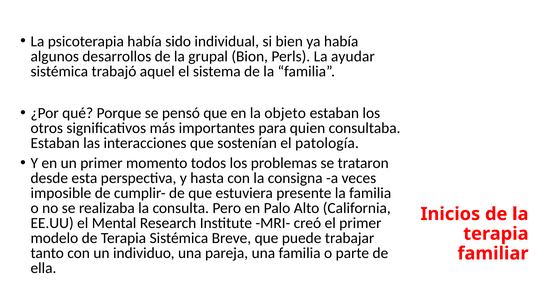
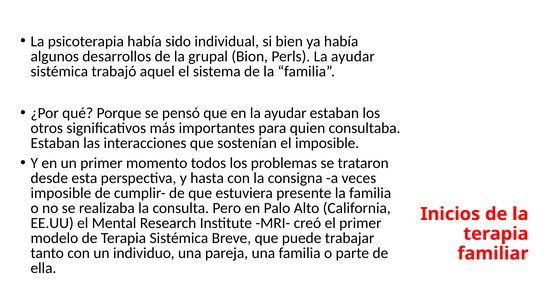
en la objeto: objeto -> ayudar
el patología: patología -> imposible
